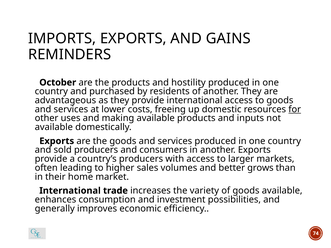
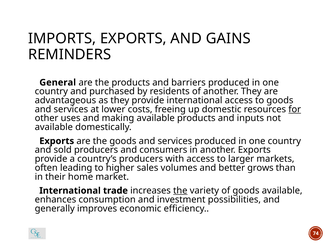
October: October -> General
hostility: hostility -> barriers
the at (180, 191) underline: none -> present
